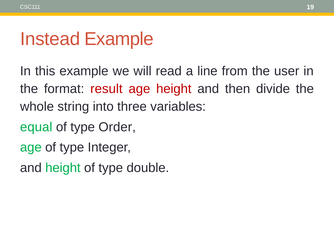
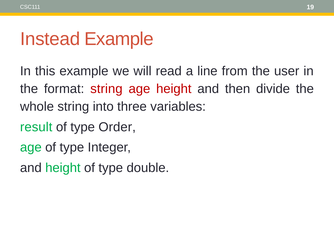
format result: result -> string
equal: equal -> result
